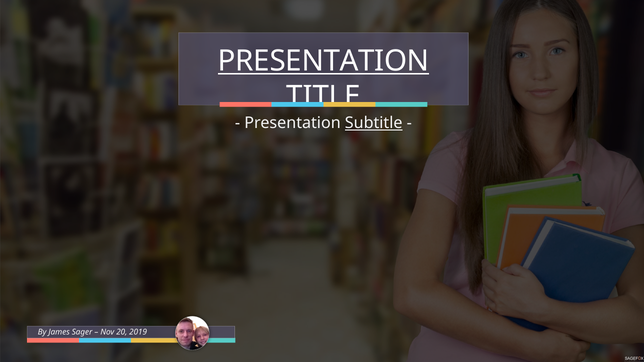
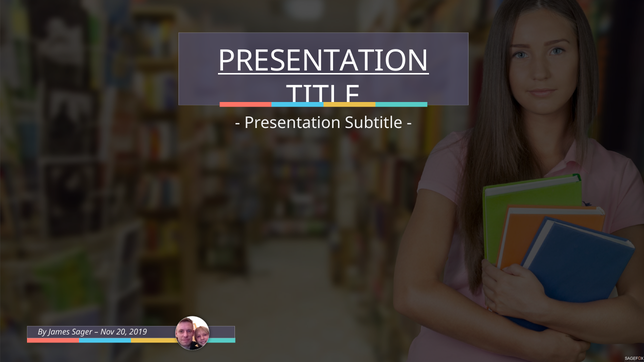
Subtitle underline: present -> none
